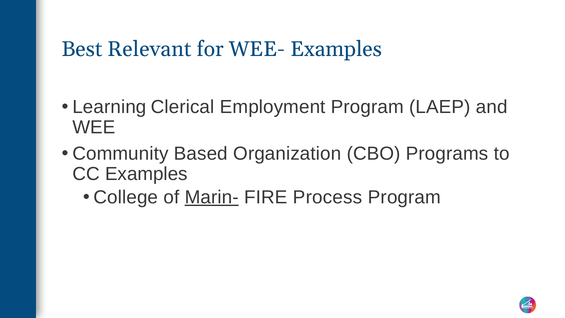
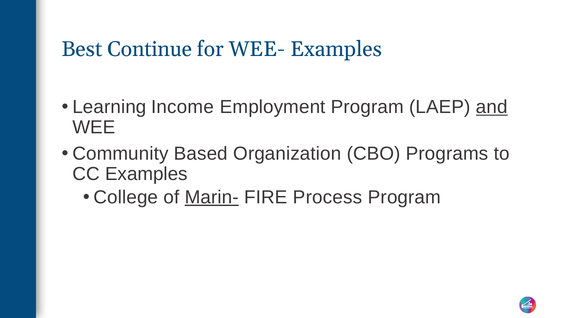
Relevant: Relevant -> Continue
Clerical: Clerical -> Income
and underline: none -> present
